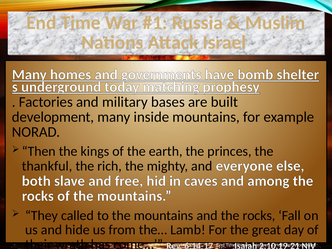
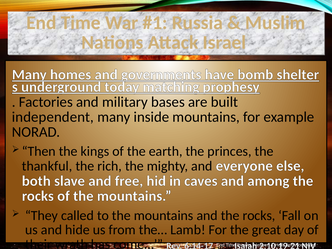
development: development -> independent
